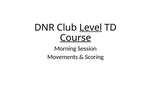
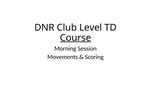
Level underline: present -> none
